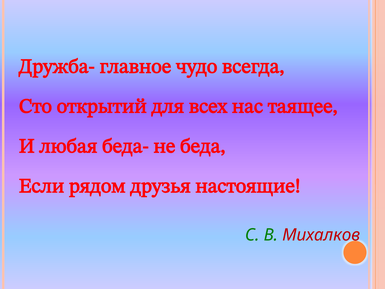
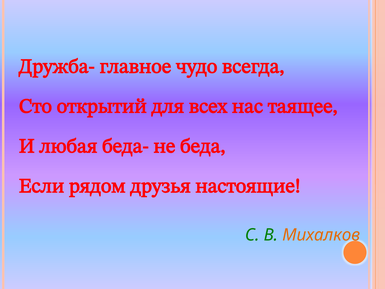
Михалков colour: red -> orange
